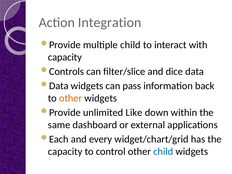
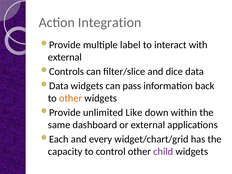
multiple child: child -> label
capacity at (65, 57): capacity -> external
child at (163, 152) colour: blue -> purple
